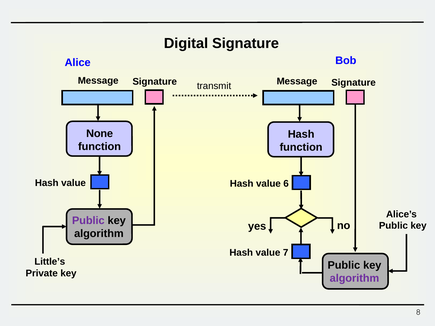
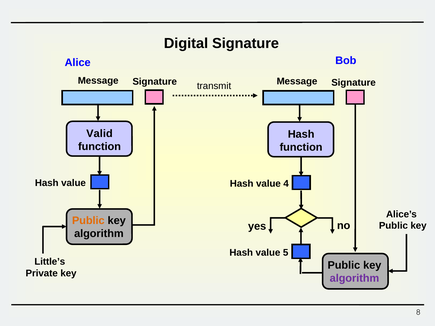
None: None -> Valid
6: 6 -> 4
Public at (88, 221) colour: purple -> orange
7: 7 -> 5
